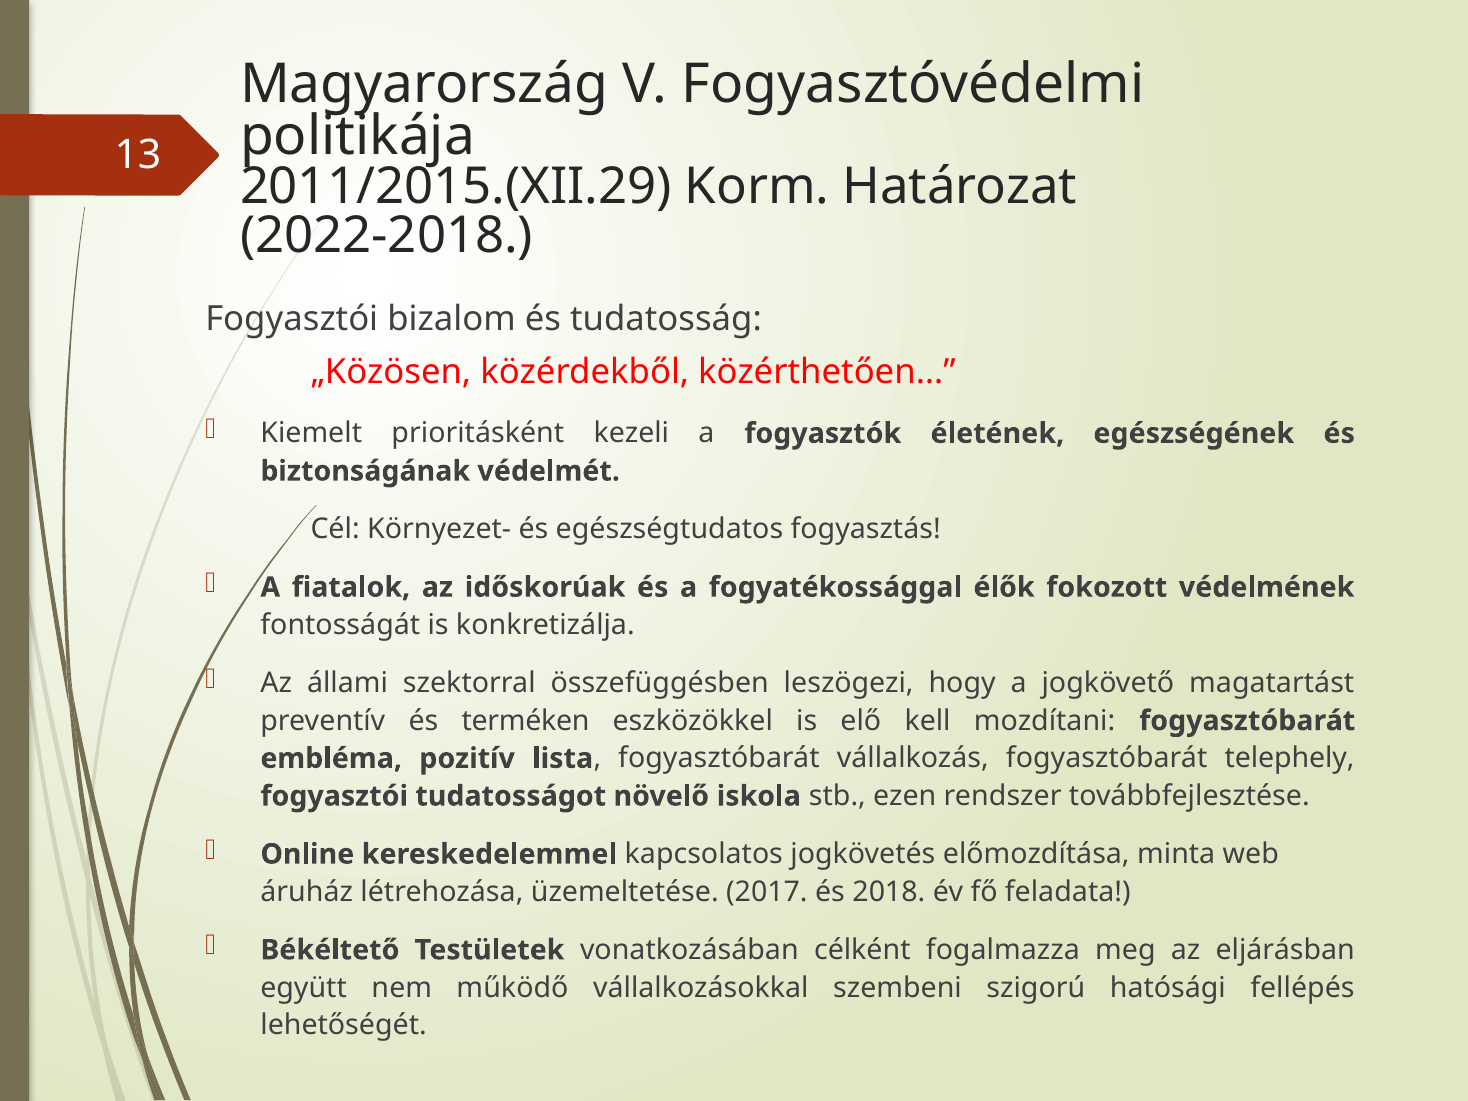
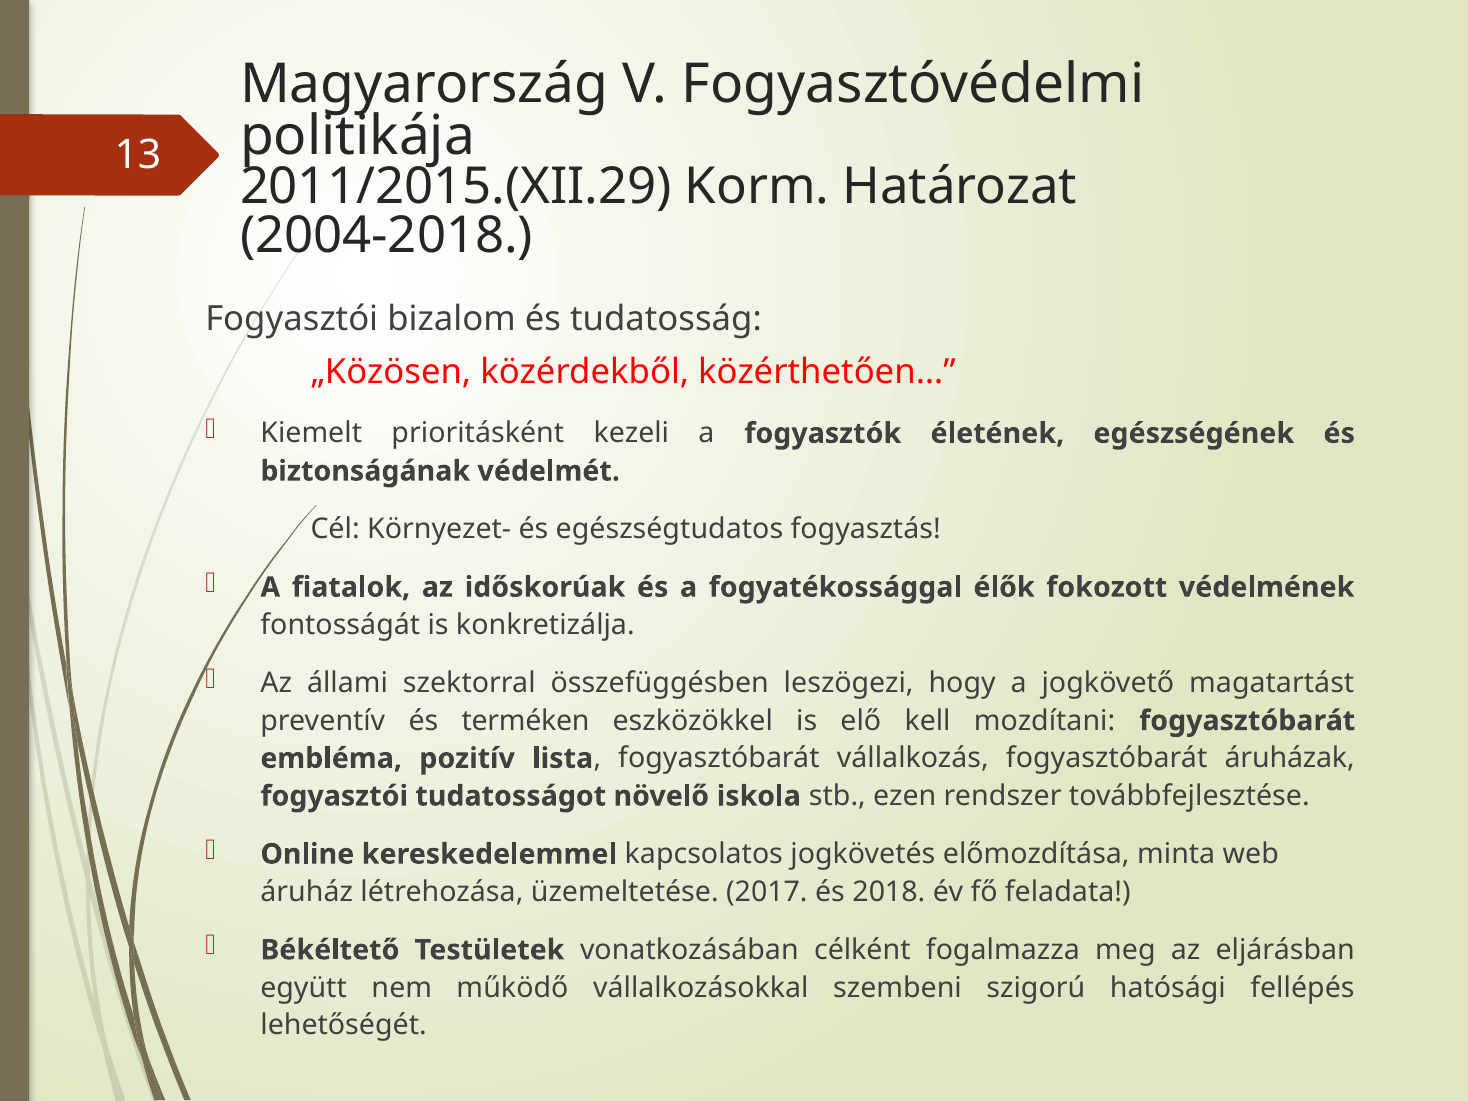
2022-2018: 2022-2018 -> 2004-2018
telephely: telephely -> áruházak
